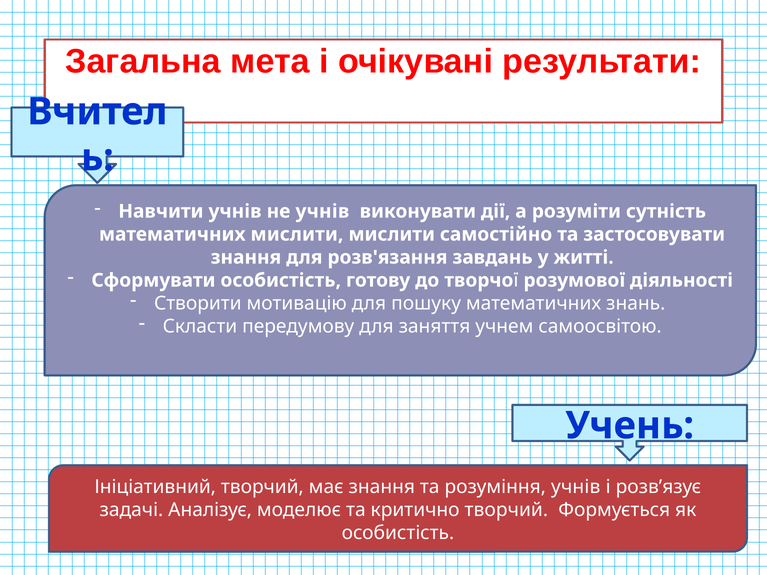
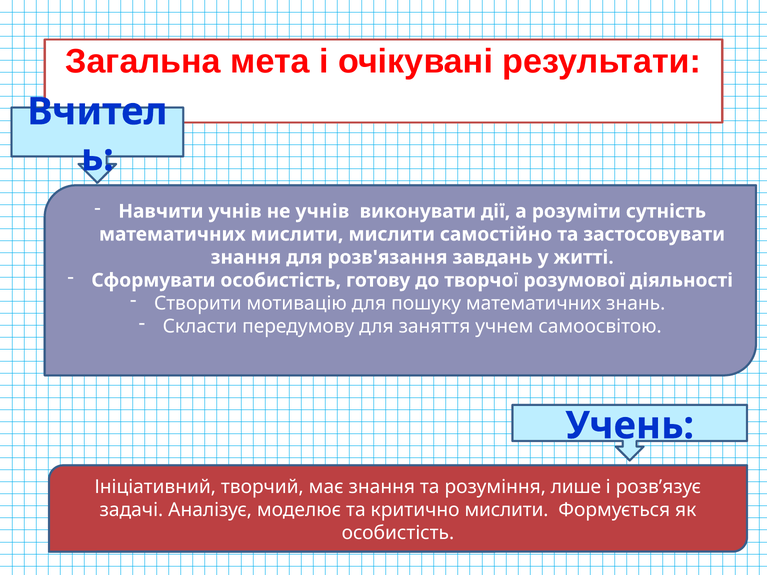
розуміння учнів: учнів -> лише
критично творчий: творчий -> мислити
